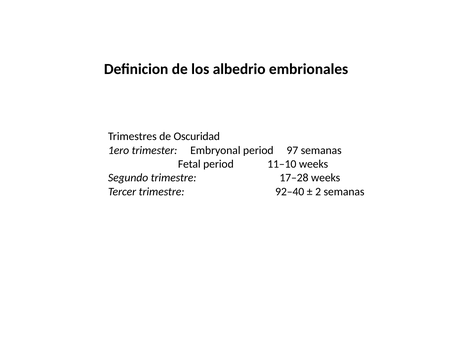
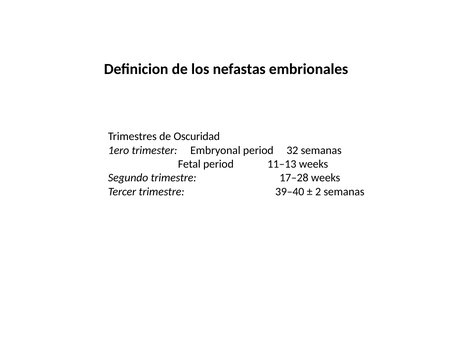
albedrio: albedrio -> nefastas
97: 97 -> 32
11–10: 11–10 -> 11–13
92–40: 92–40 -> 39–40
